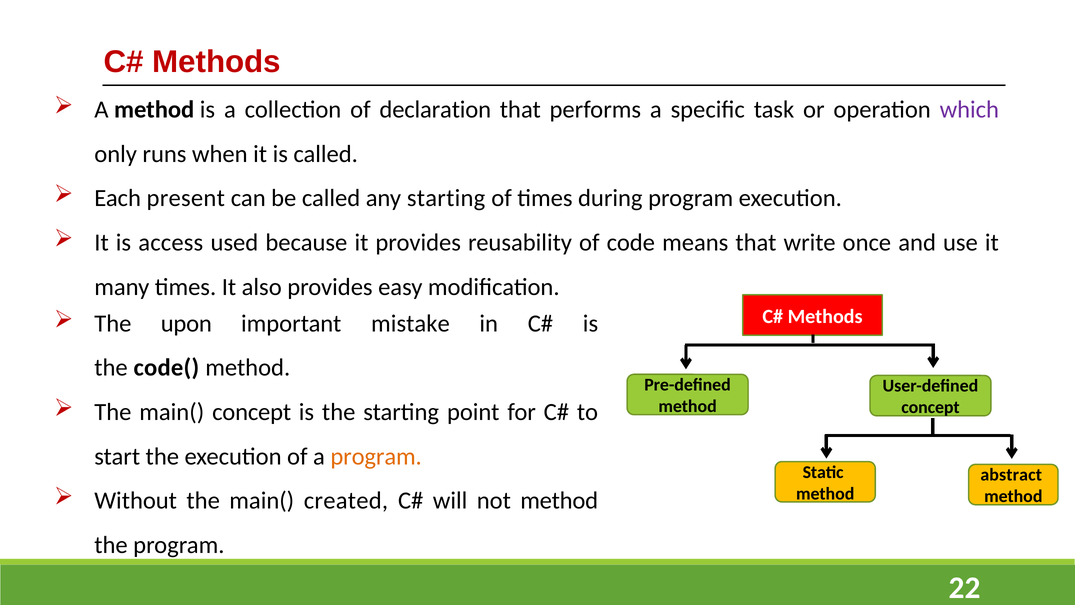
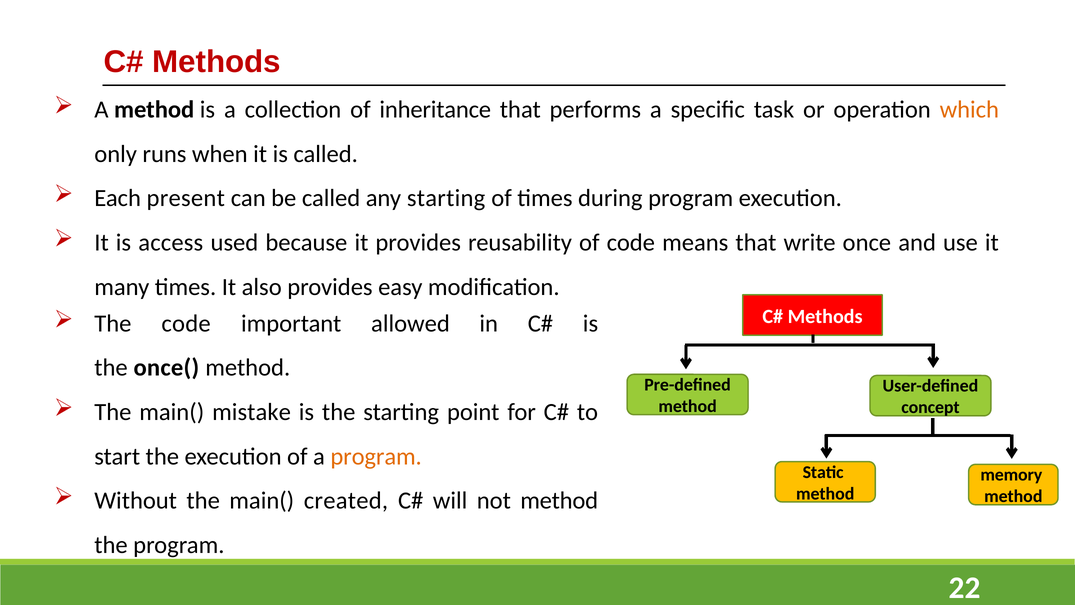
declaration: declaration -> inheritance
which colour: purple -> orange
The upon: upon -> code
mistake: mistake -> allowed
code(: code( -> once(
main( concept: concept -> mistake
abstract: abstract -> memory
